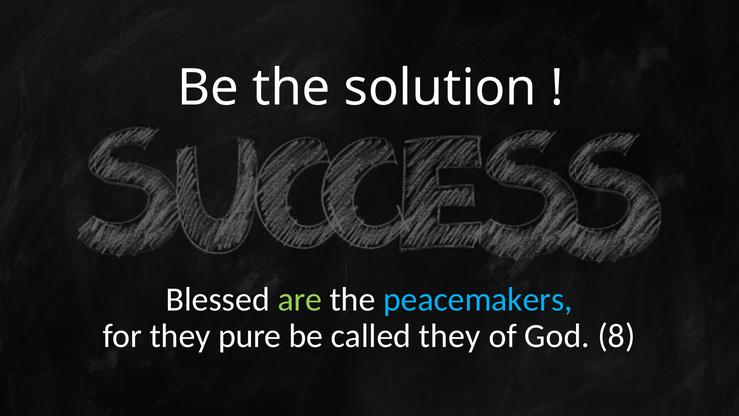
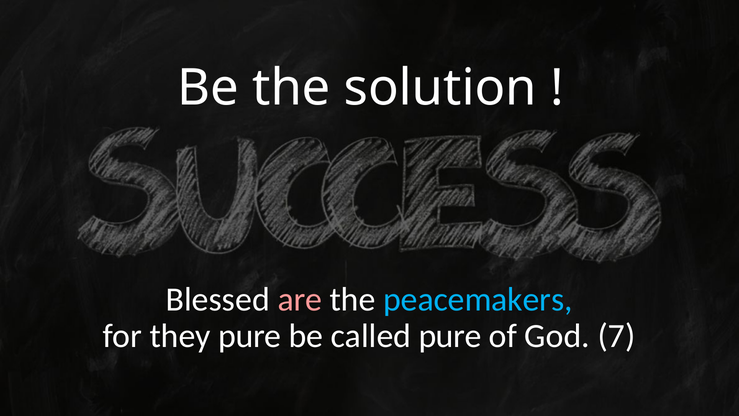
are colour: light green -> pink
called they: they -> pure
8: 8 -> 7
